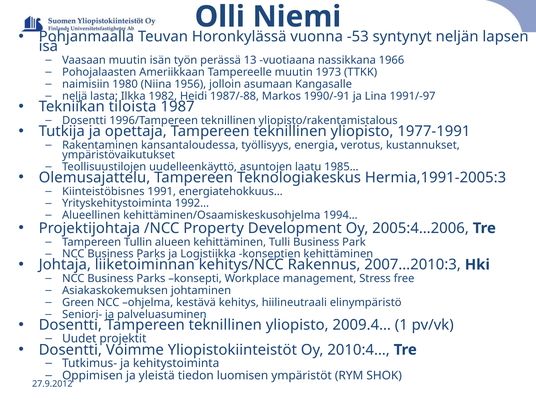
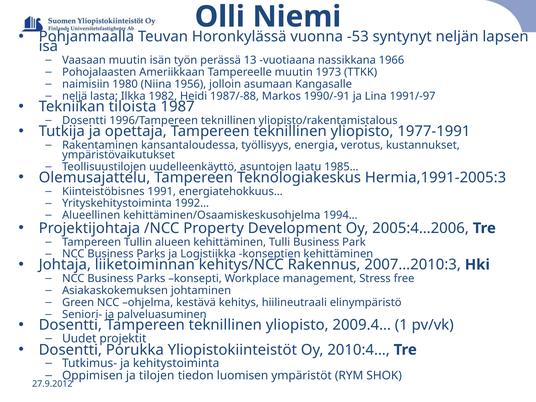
Voimme: Voimme -> Porukka
yleistä: yleistä -> tilojen
